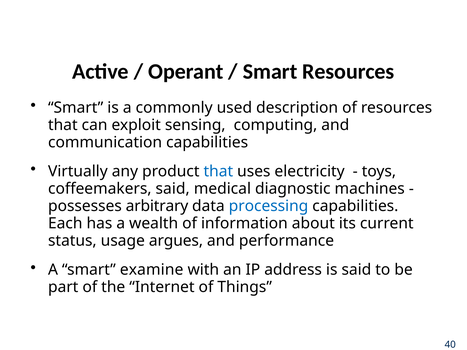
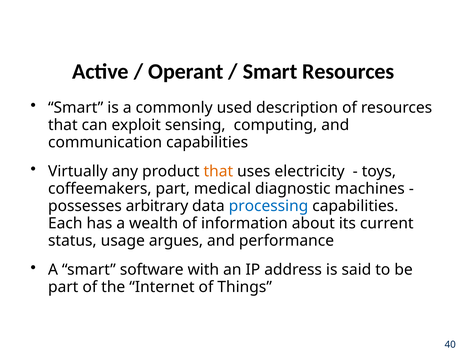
that at (218, 171) colour: blue -> orange
coffeemakers said: said -> part
examine: examine -> software
